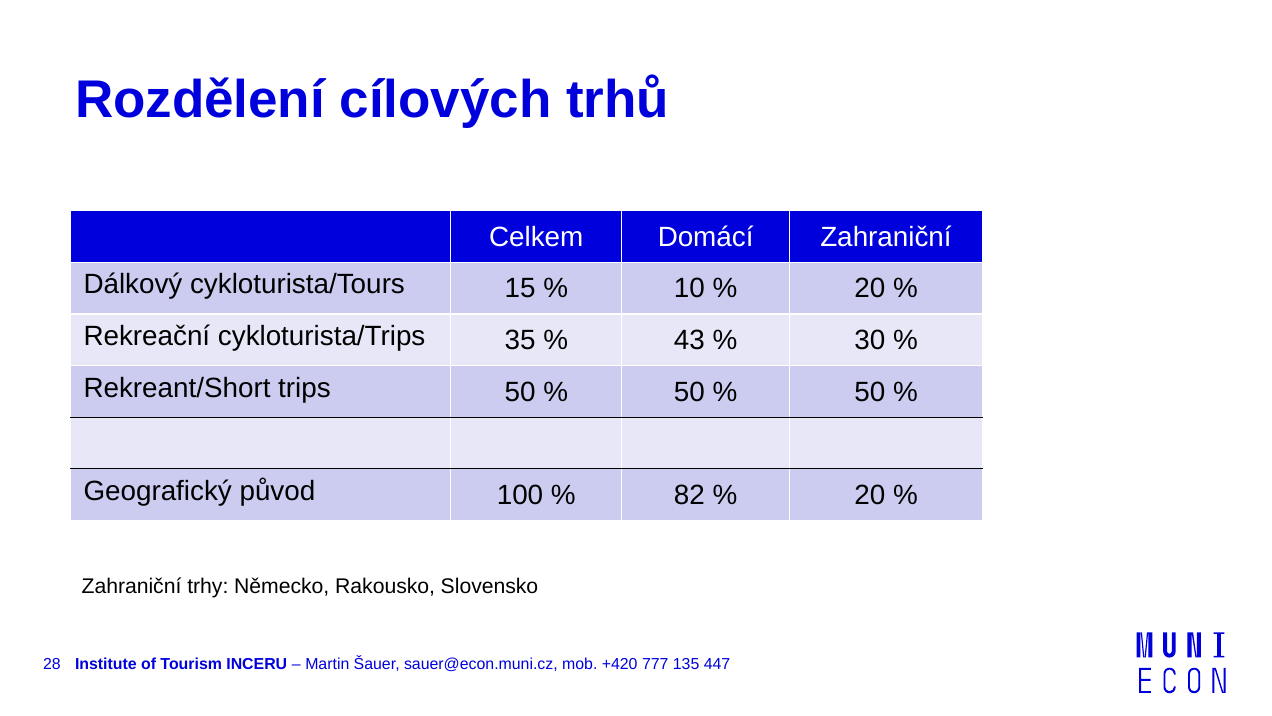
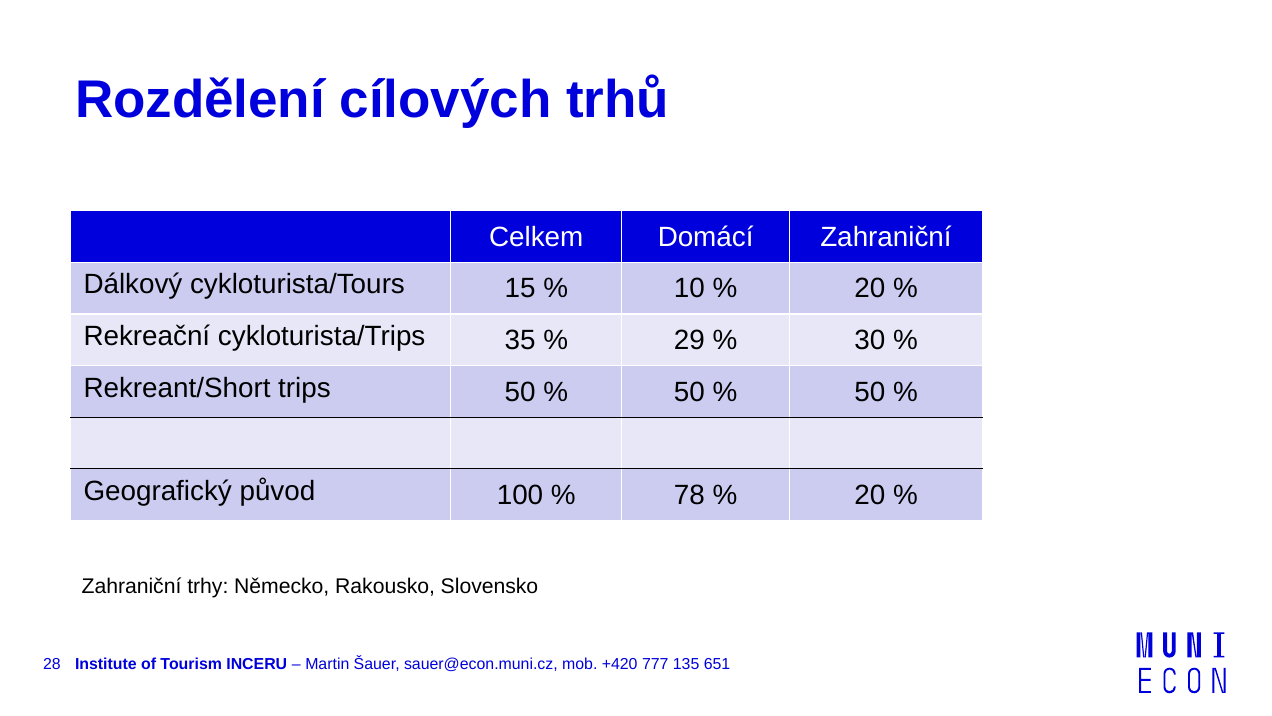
43: 43 -> 29
82: 82 -> 78
447: 447 -> 651
